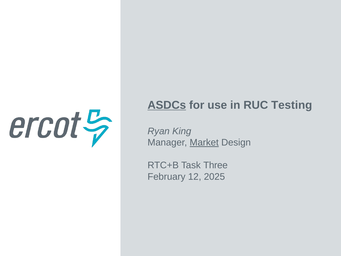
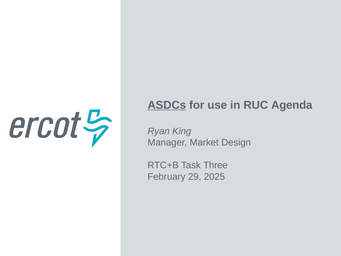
Testing: Testing -> Agenda
Market underline: present -> none
12: 12 -> 29
